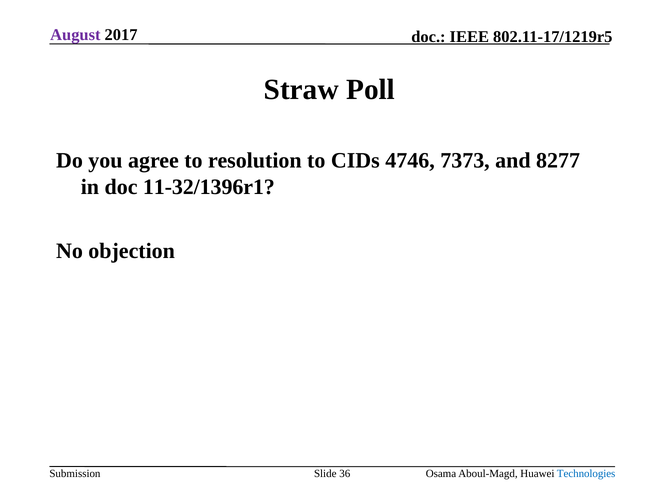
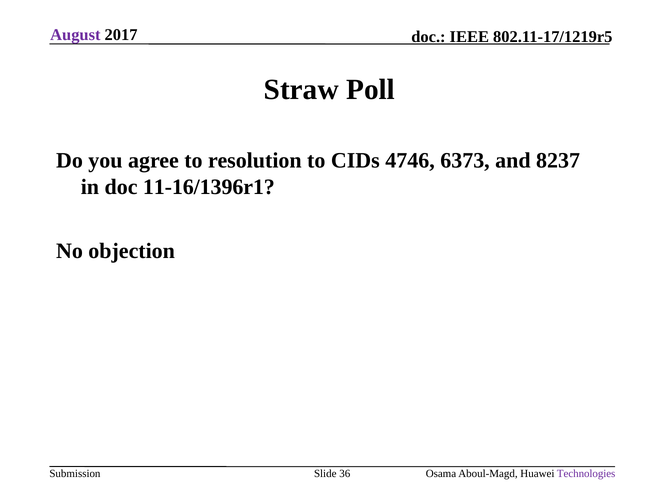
7373: 7373 -> 6373
8277: 8277 -> 8237
11-32/1396r1: 11-32/1396r1 -> 11-16/1396r1
Technologies colour: blue -> purple
